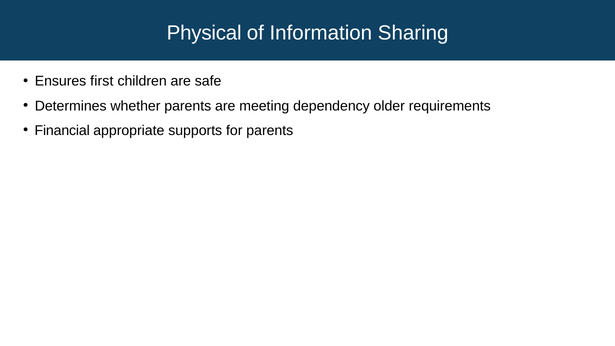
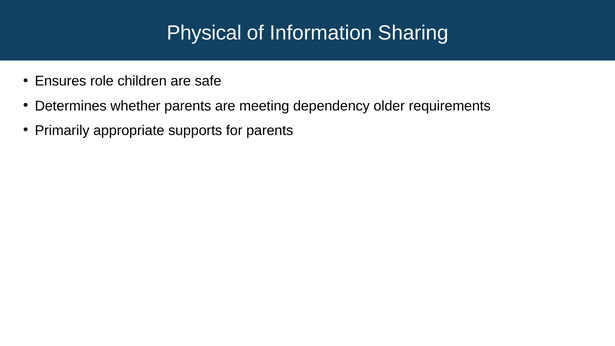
first: first -> role
Financial: Financial -> Primarily
